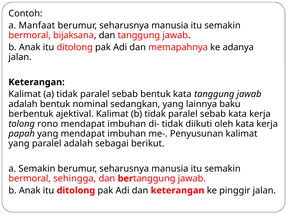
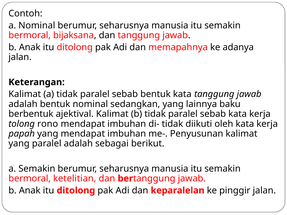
a Manfaat: Manfaat -> Nominal
sehingga: sehingga -> ketelitian
dan keterangan: keterangan -> keparalelan
